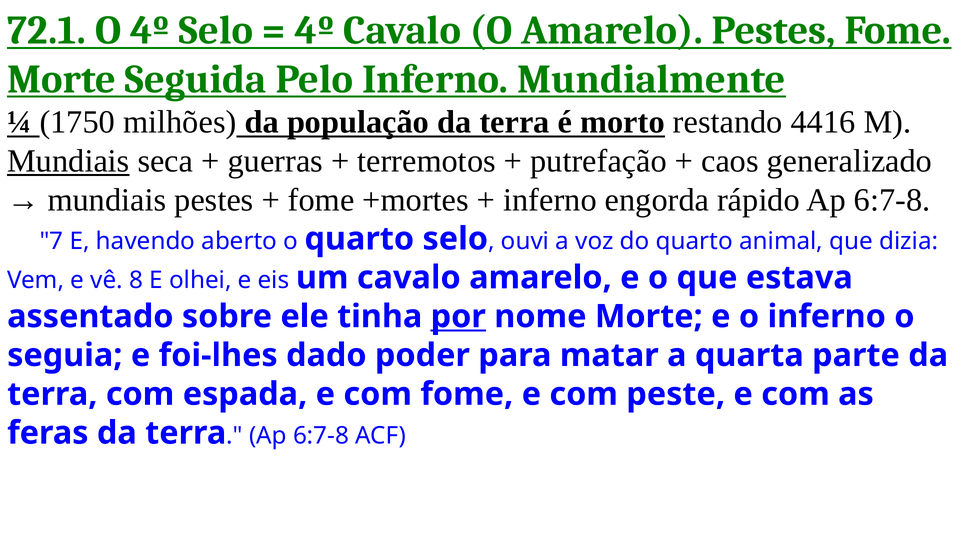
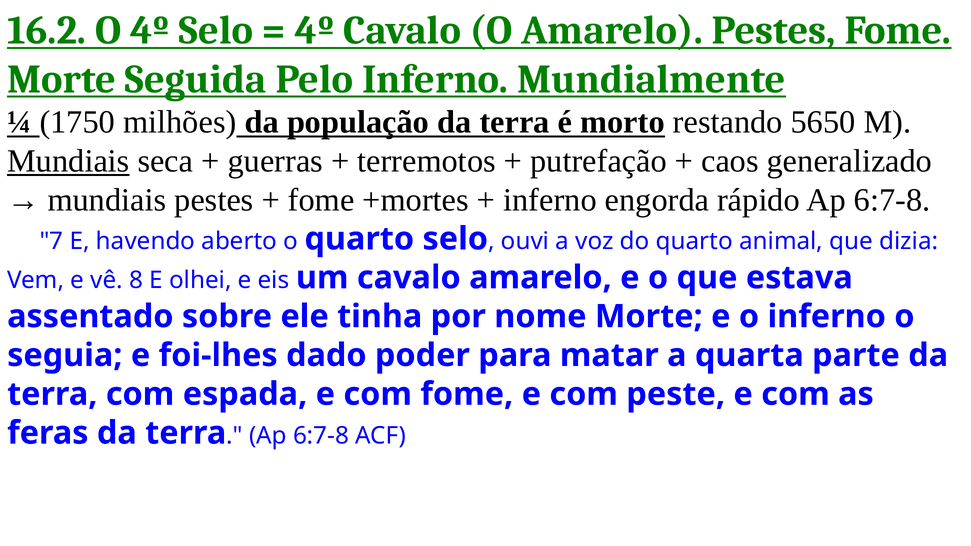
72.1: 72.1 -> 16.2
4416: 4416 -> 5650
por underline: present -> none
